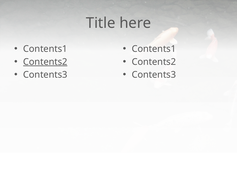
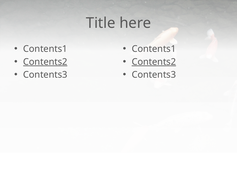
Contents2 at (154, 62) underline: none -> present
